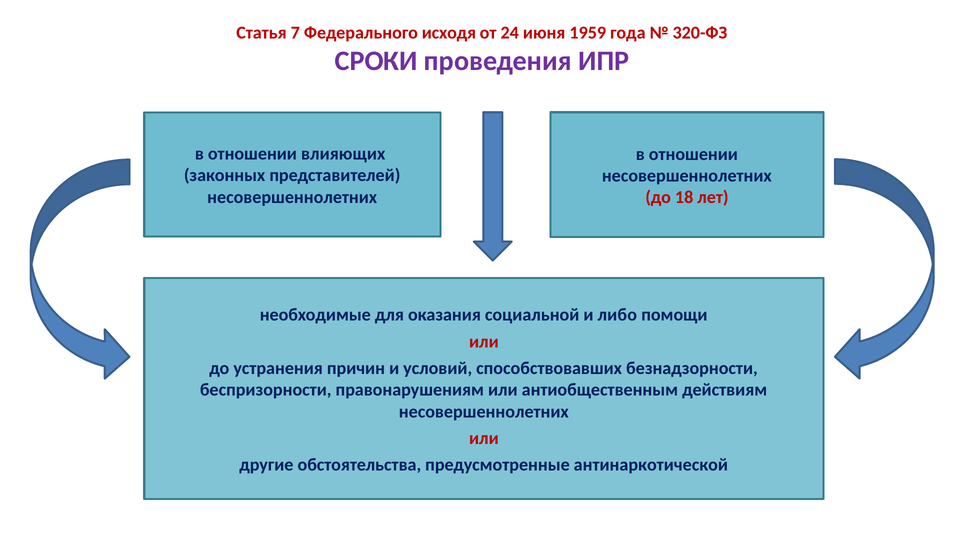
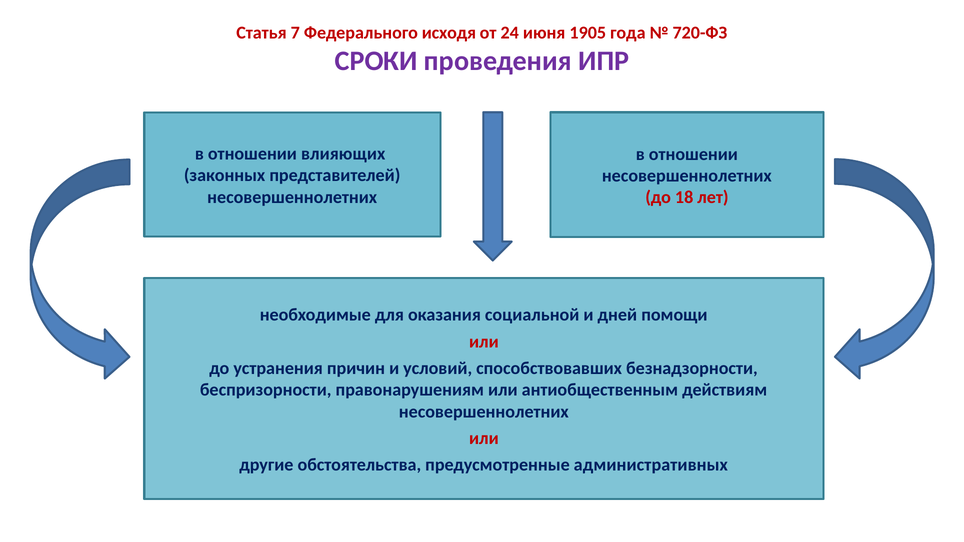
1959: 1959 -> 1905
320-ФЗ: 320-ФЗ -> 720-ФЗ
либо: либо -> дней
антинаркотической: антинаркотической -> административных
